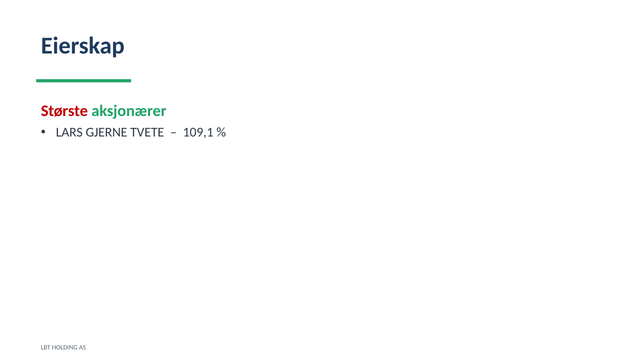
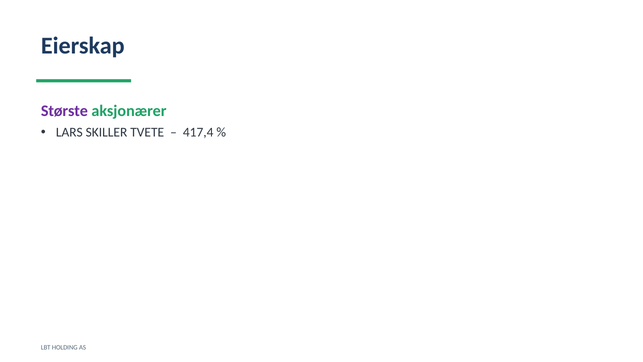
Største colour: red -> purple
GJERNE: GJERNE -> SKILLER
109,1: 109,1 -> 417,4
